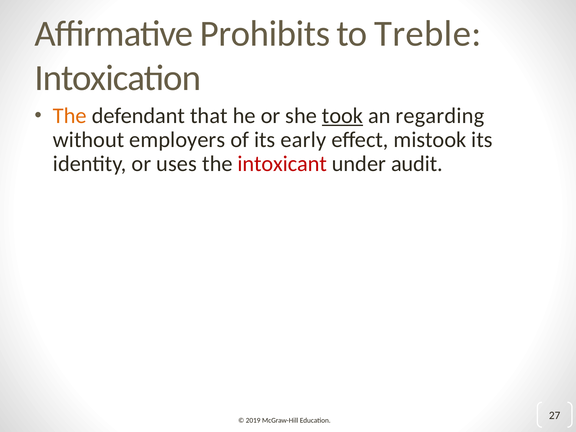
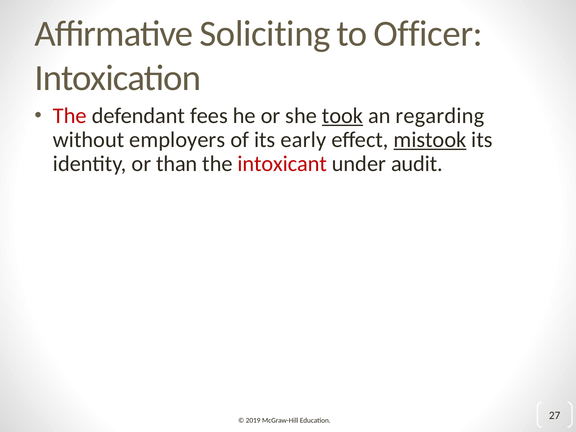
Prohibits: Prohibits -> Soliciting
Treble: Treble -> Officer
The at (70, 116) colour: orange -> red
that: that -> fees
mistook underline: none -> present
uses: uses -> than
